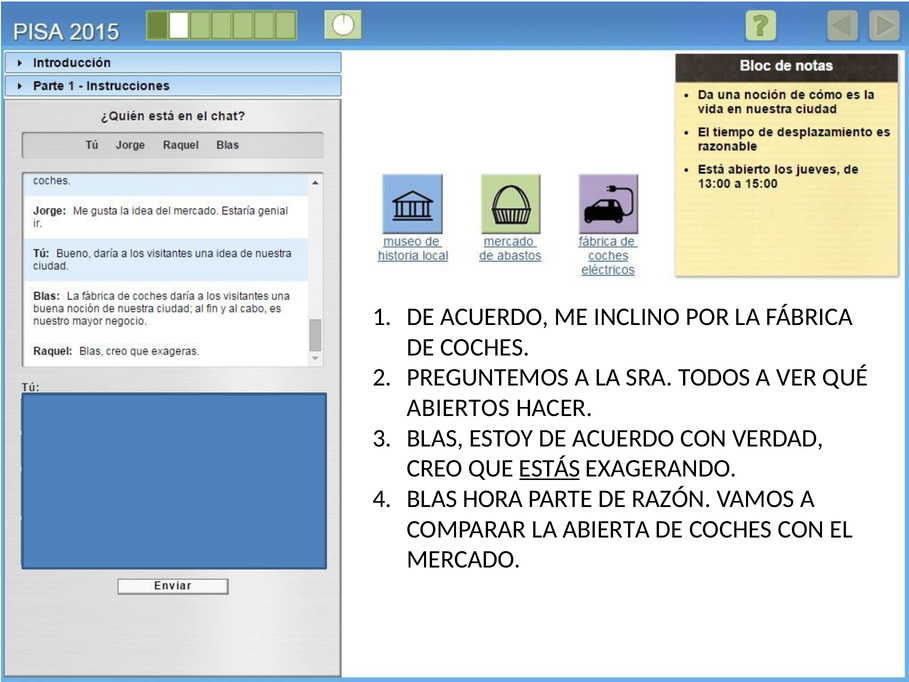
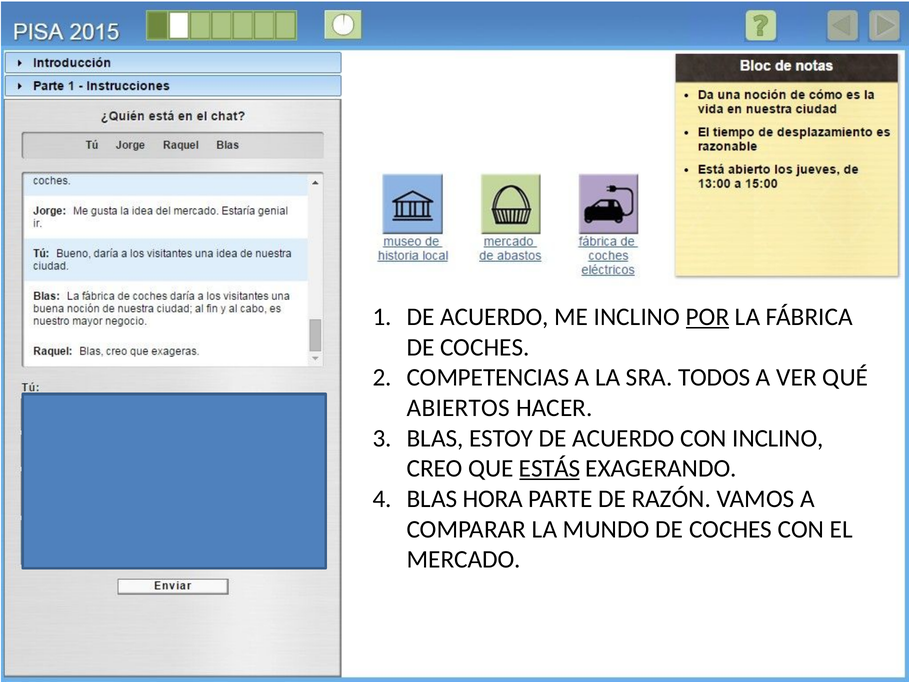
POR underline: none -> present
PREGUNTEMOS: PREGUNTEMOS -> COMPETENCIAS
CON VERDAD: VERDAD -> INCLINO
ABIERTA: ABIERTA -> MUNDO
